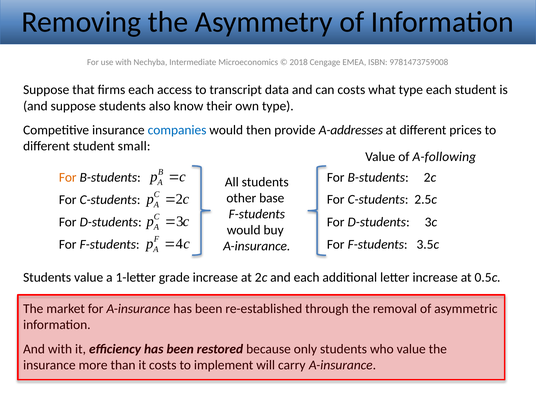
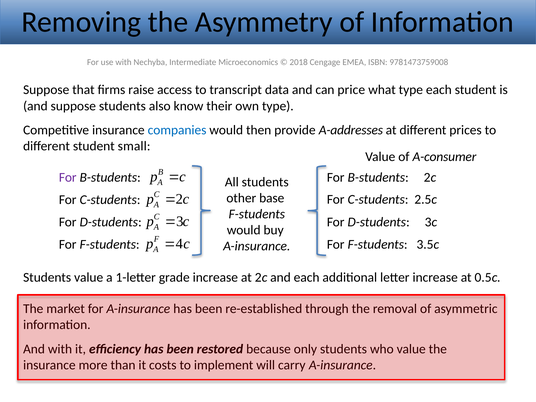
firms each: each -> raise
can costs: costs -> price
A-following: A-following -> A-consumer
For at (68, 177) colour: orange -> purple
